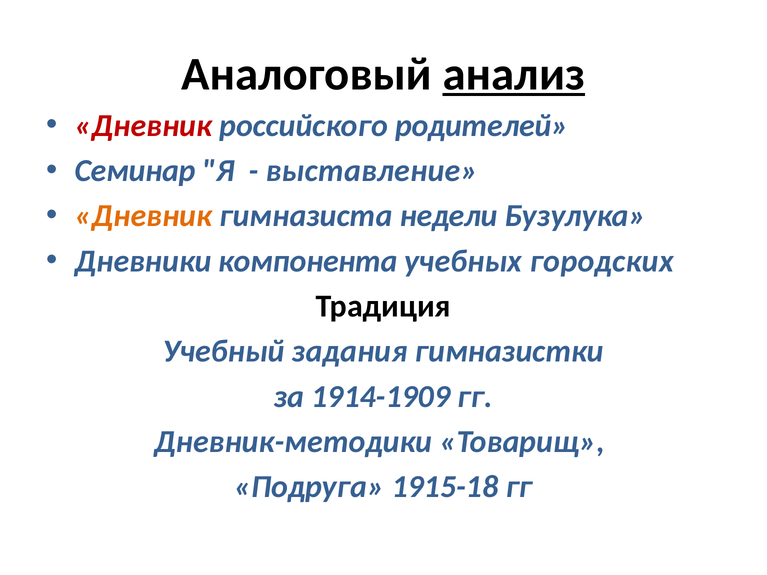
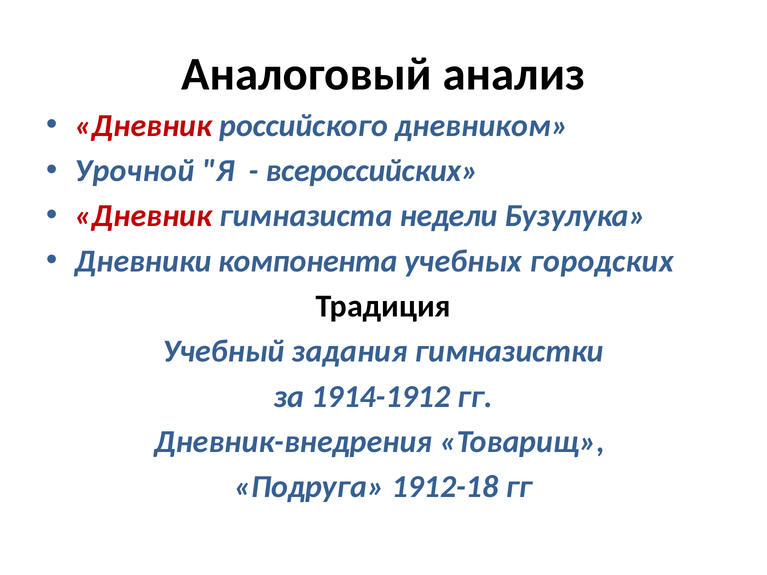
анализ underline: present -> none
родителей: родителей -> дневником
Семинар: Семинар -> Урочной
выставление: выставление -> всероссийских
Дневник at (143, 216) colour: orange -> red
1914-1909: 1914-1909 -> 1914-1912
Дневник-методики: Дневник-методики -> Дневник-внедрения
1915-18: 1915-18 -> 1912-18
